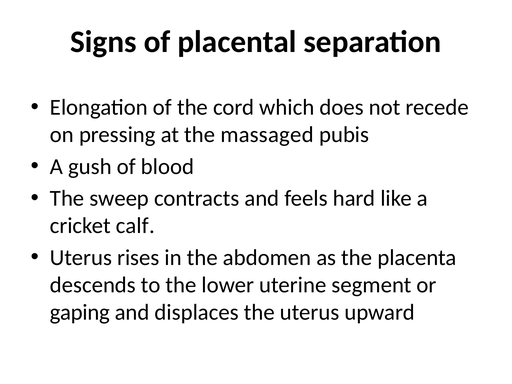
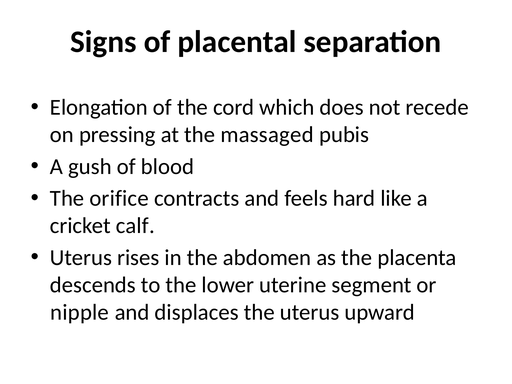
sweep: sweep -> orifice
gaping: gaping -> nipple
